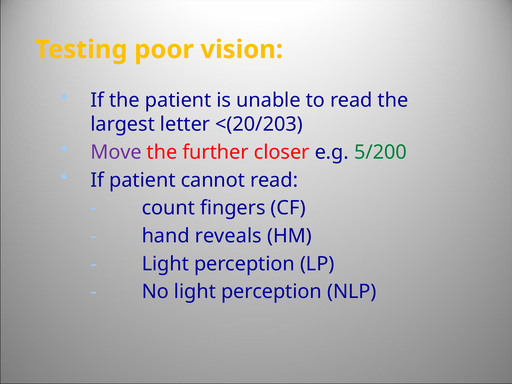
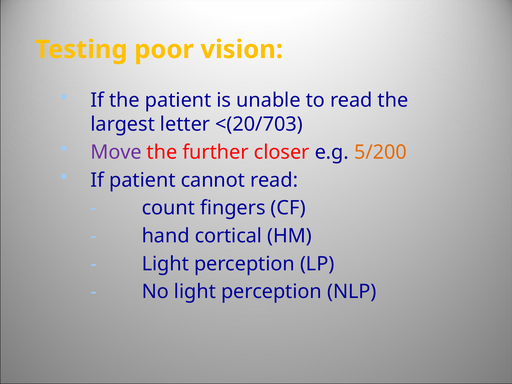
<(20/203: <(20/203 -> <(20/703
5/200 colour: green -> orange
reveals: reveals -> cortical
